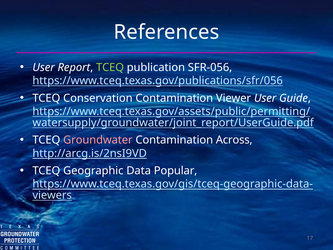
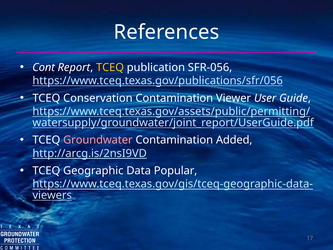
User at (44, 67): User -> Cont
TCEQ at (110, 67) colour: light green -> yellow
Across: Across -> Added
